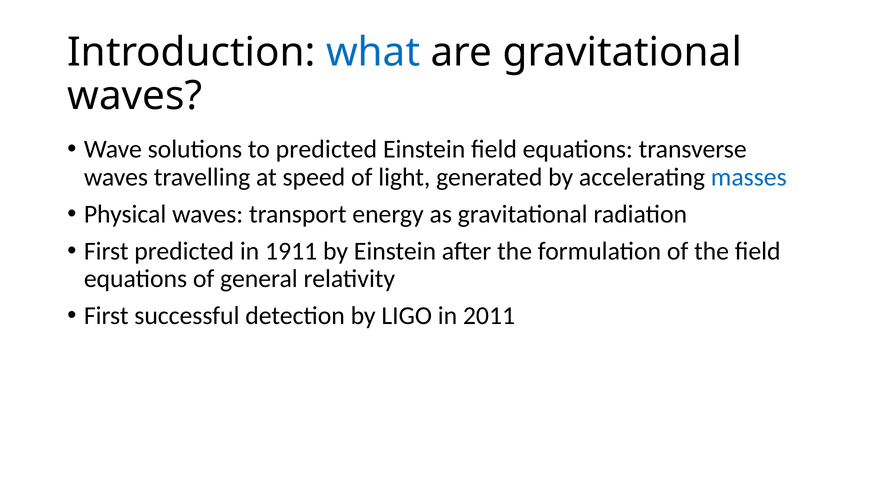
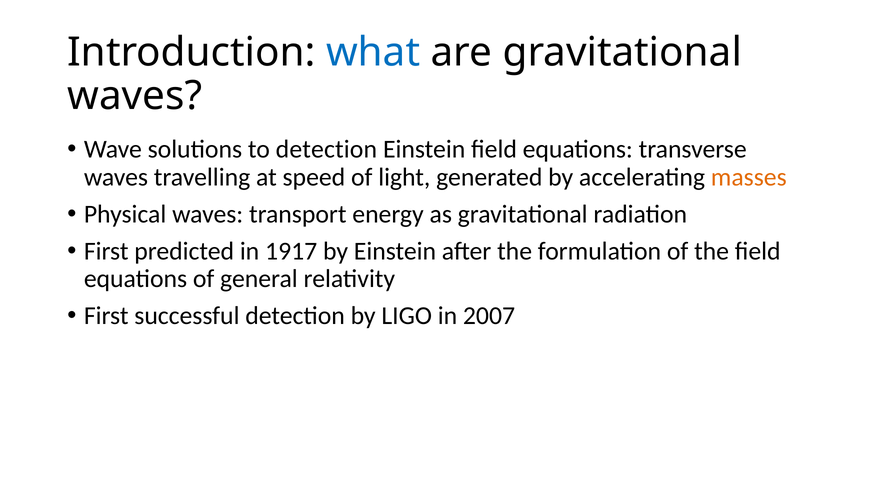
to predicted: predicted -> detection
masses colour: blue -> orange
1911: 1911 -> 1917
2011: 2011 -> 2007
